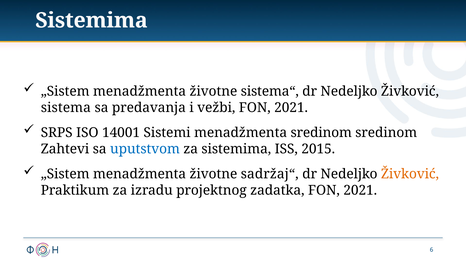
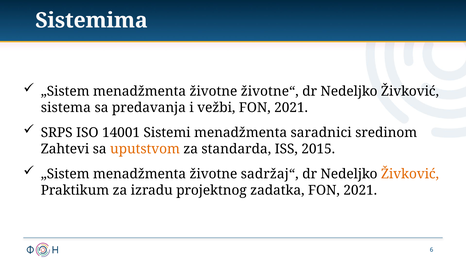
sistema“: sistema“ -> životne“
menadžmenta sredinom: sredinom -> saradnici
uputstvom colour: blue -> orange
za sistemima: sistemima -> standarda
